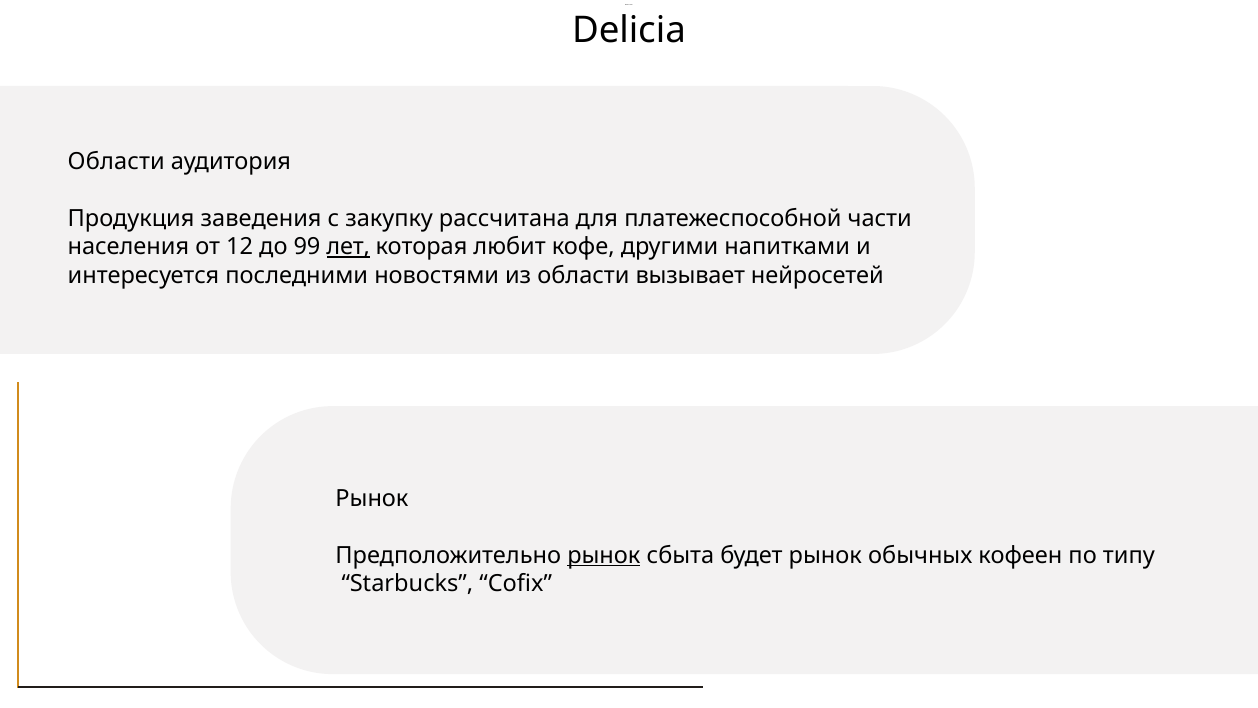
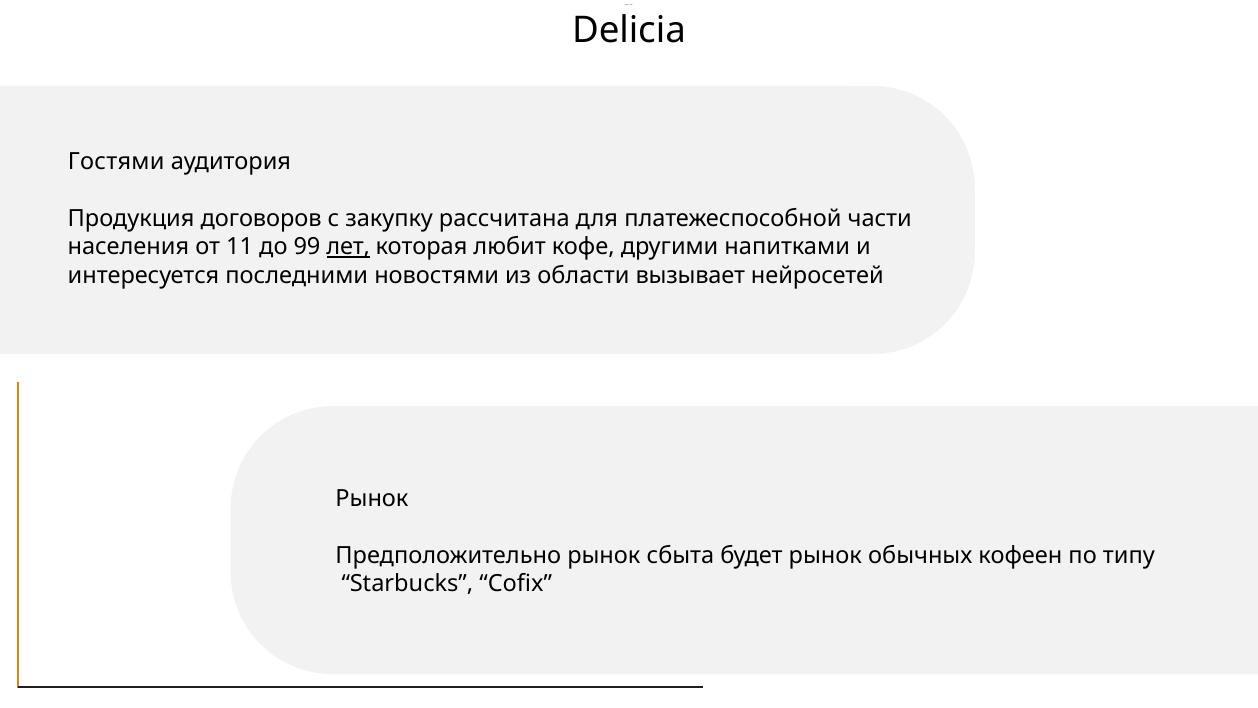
Области at (116, 162): Области -> Гостями
заведения: заведения -> договоров
12: 12 -> 11
рынок at (604, 555) underline: present -> none
